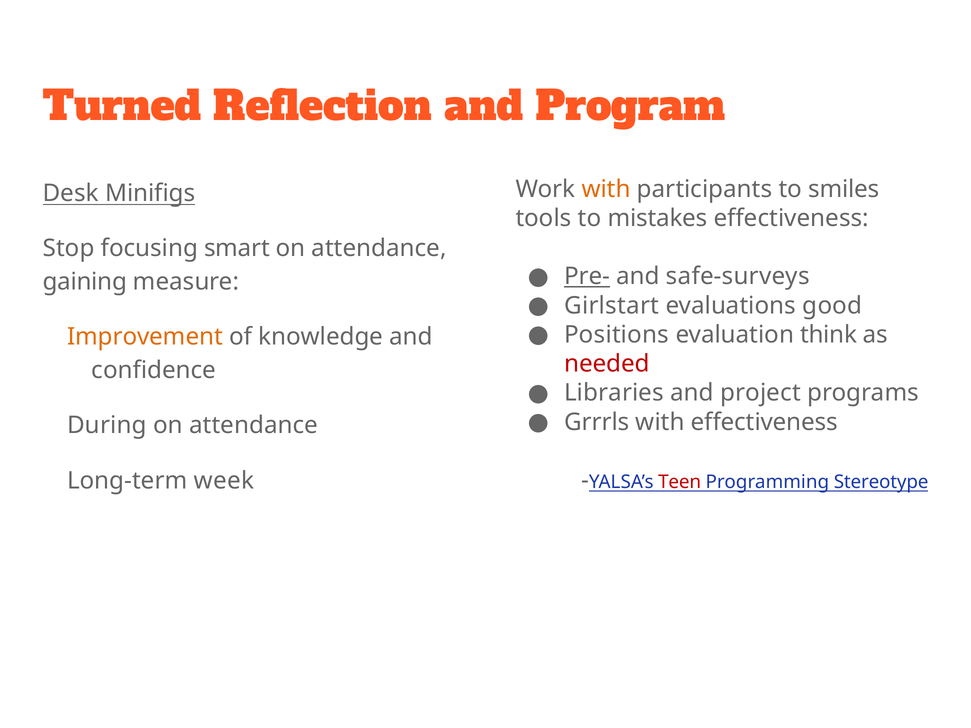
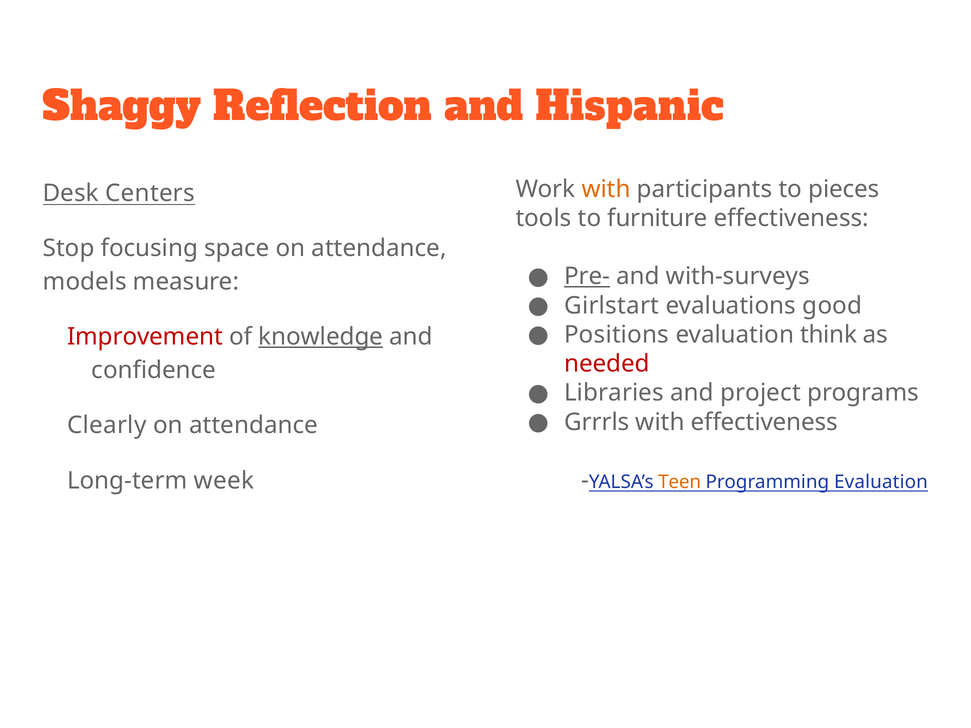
Turned: Turned -> Shaggy
Program: Program -> Hispanic
smiles: smiles -> pieces
Minifigs: Minifigs -> Centers
mistakes: mistakes -> furniture
smart: smart -> space
safe-surveys: safe-surveys -> with-surveys
gaining: gaining -> models
Improvement colour: orange -> red
knowledge underline: none -> present
During: During -> Clearly
Teen colour: red -> orange
Programming Stereotype: Stereotype -> Evaluation
